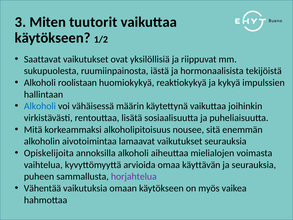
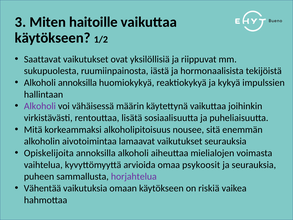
tuutorit: tuutorit -> haitoille
Alkoholi roolistaan: roolistaan -> annoksilla
Alkoholi at (40, 106) colour: blue -> purple
käyttävän: käyttävän -> psykoosit
myös: myös -> riskiä
